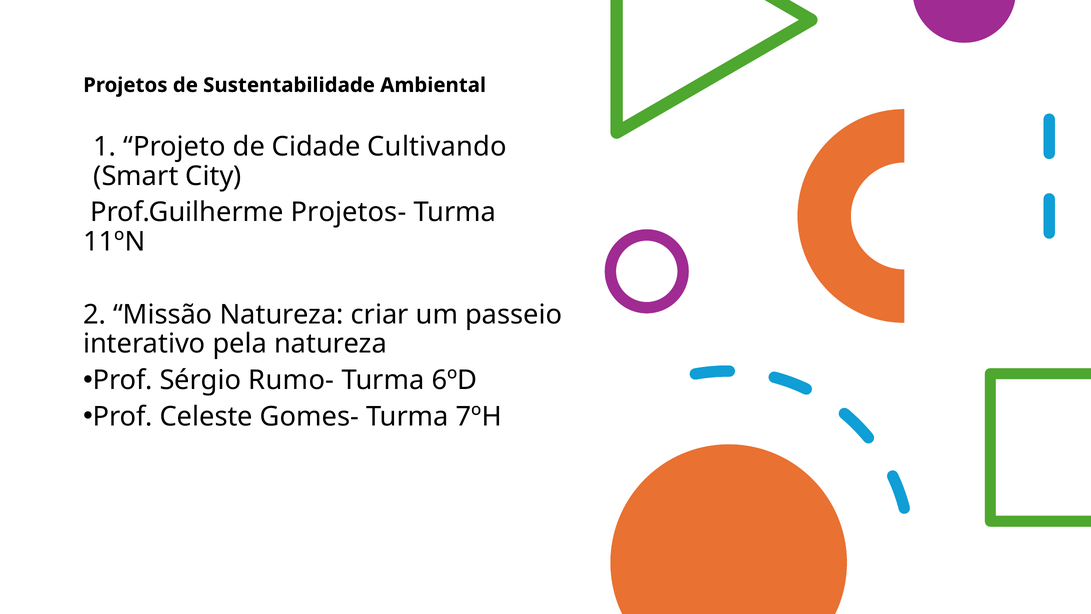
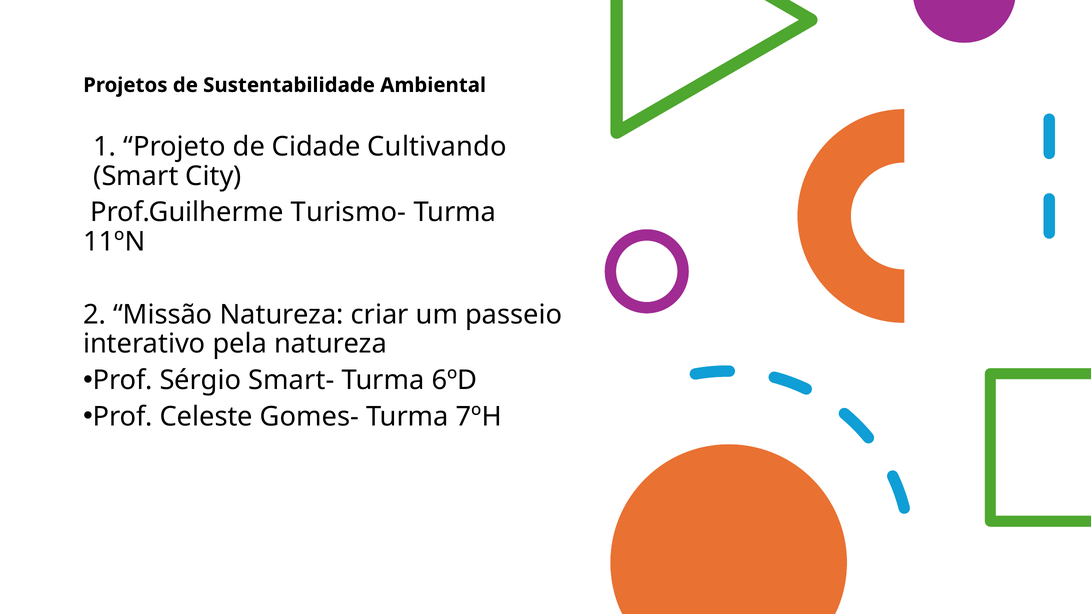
Projetos-: Projetos- -> Turismo-
Rumo-: Rumo- -> Smart-
